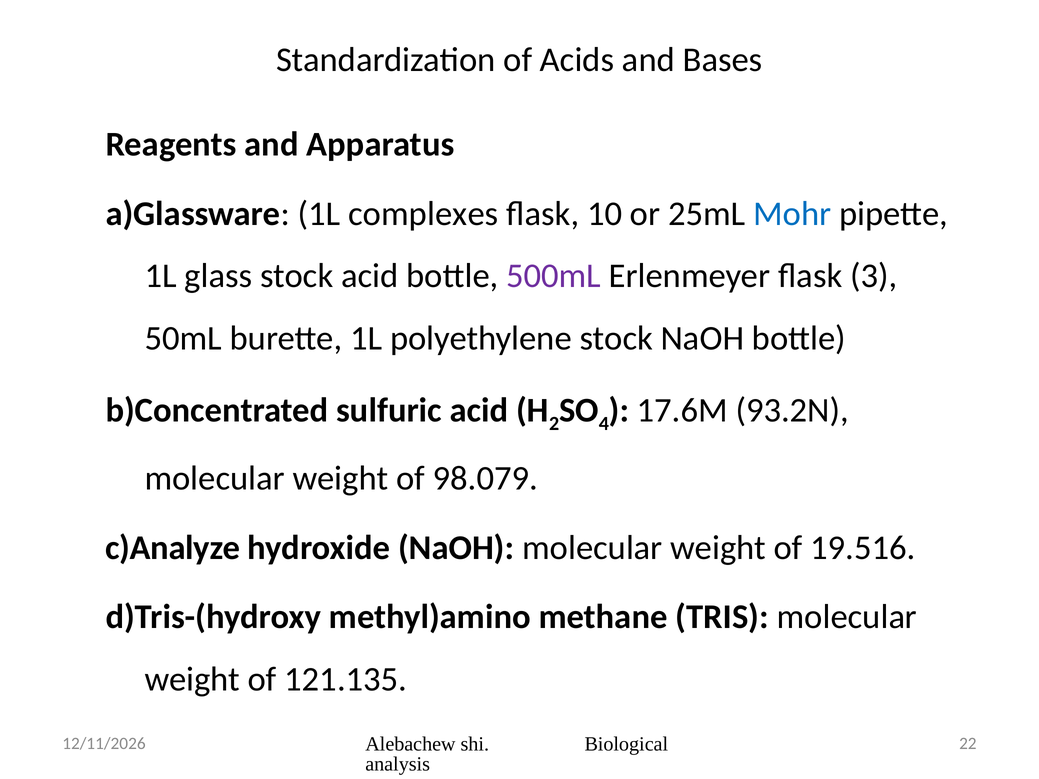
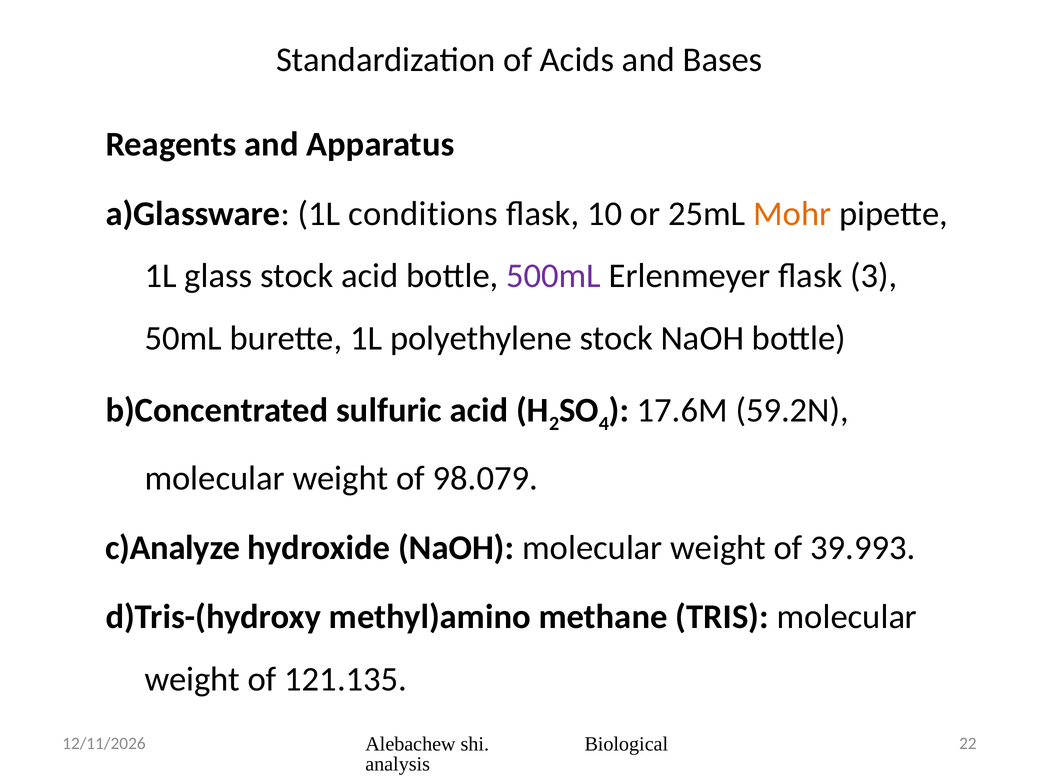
complexes: complexes -> conditions
Mohr colour: blue -> orange
93.2N: 93.2N -> 59.2N
19.516: 19.516 -> 39.993
